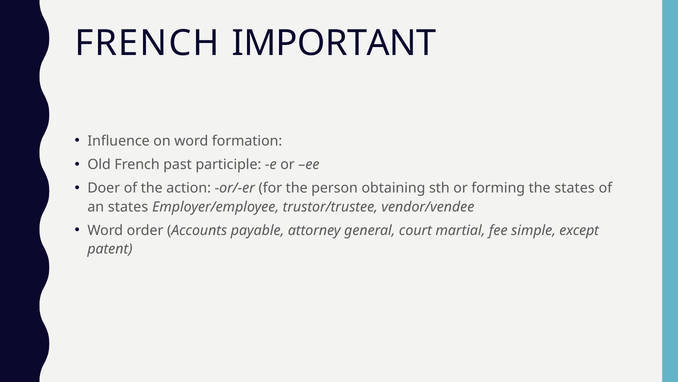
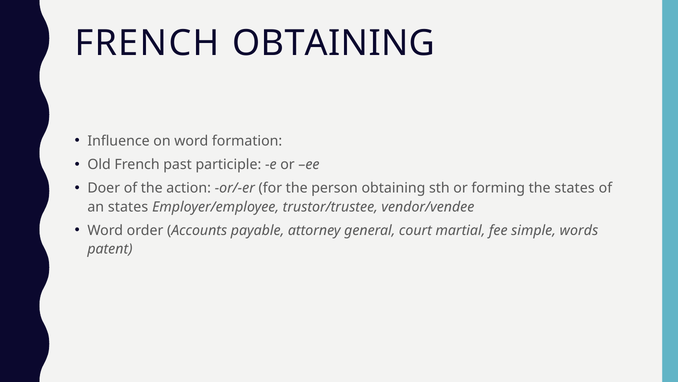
FRENCH IMPORTANT: IMPORTANT -> OBTAINING
except: except -> words
